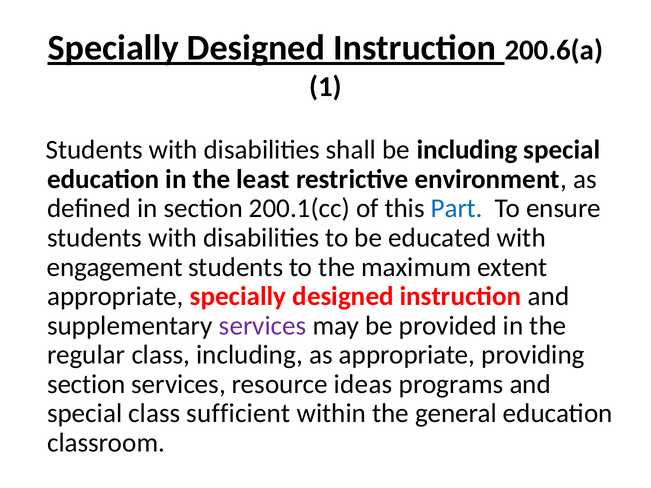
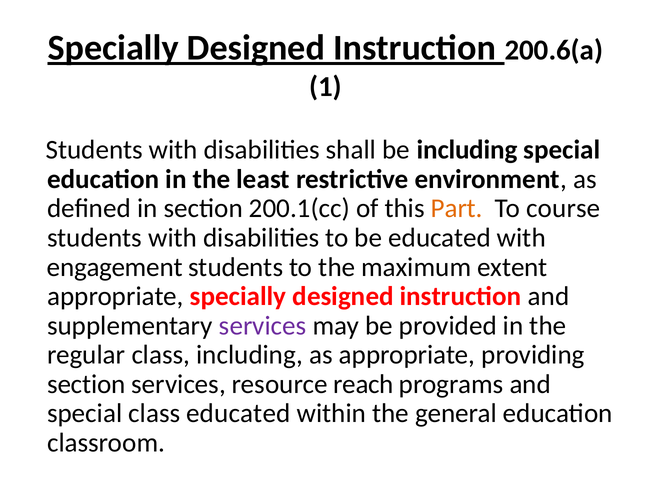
Part colour: blue -> orange
ensure: ensure -> course
ideas: ideas -> reach
class sufficient: sufficient -> educated
